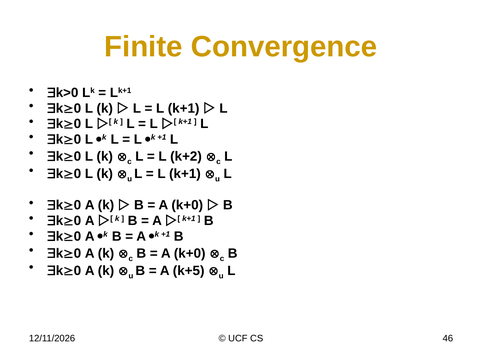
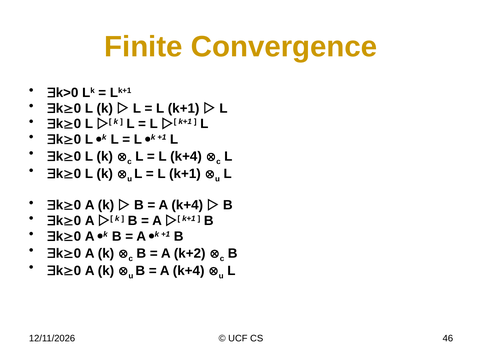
L k+2: k+2 -> k+4
k+0 at (187, 205): k+0 -> k+4
k+0 at (190, 253): k+0 -> k+2
k+5 at (189, 270): k+5 -> k+4
